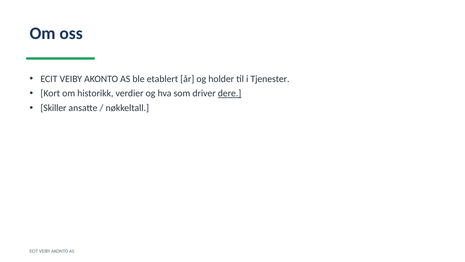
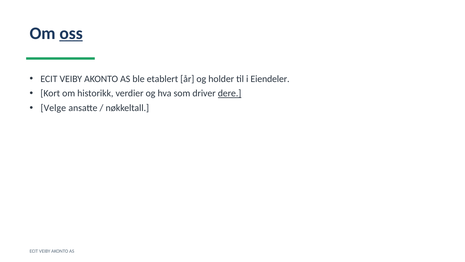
oss underline: none -> present
Tjenester: Tjenester -> Eiendeler
Skiller: Skiller -> Velge
